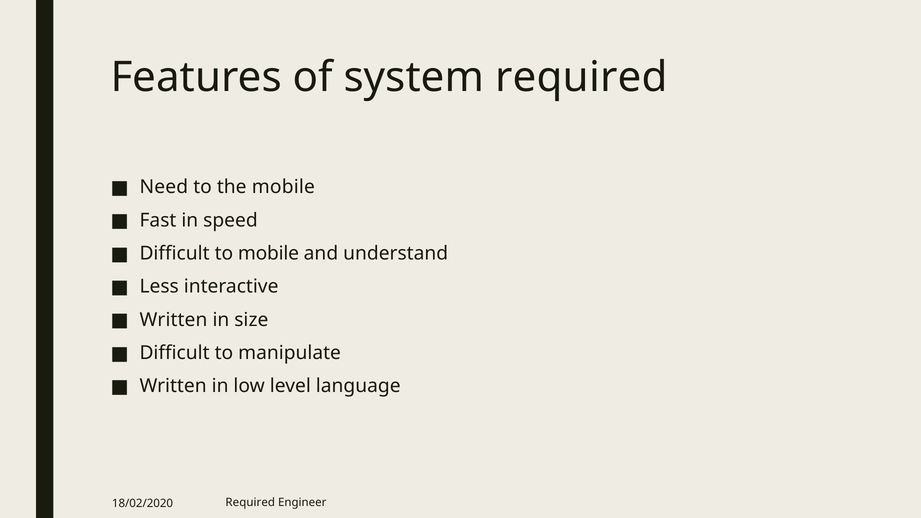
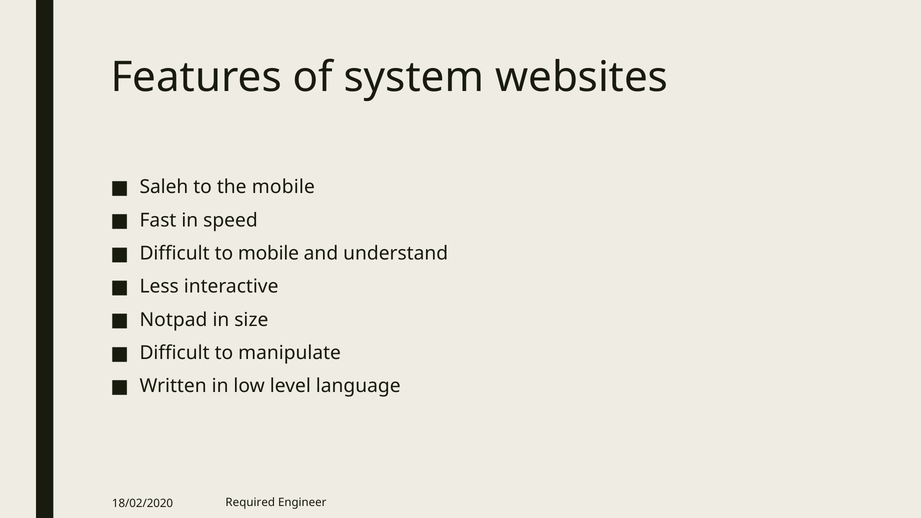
system required: required -> websites
Need: Need -> Saleh
Written at (173, 320): Written -> Notpad
